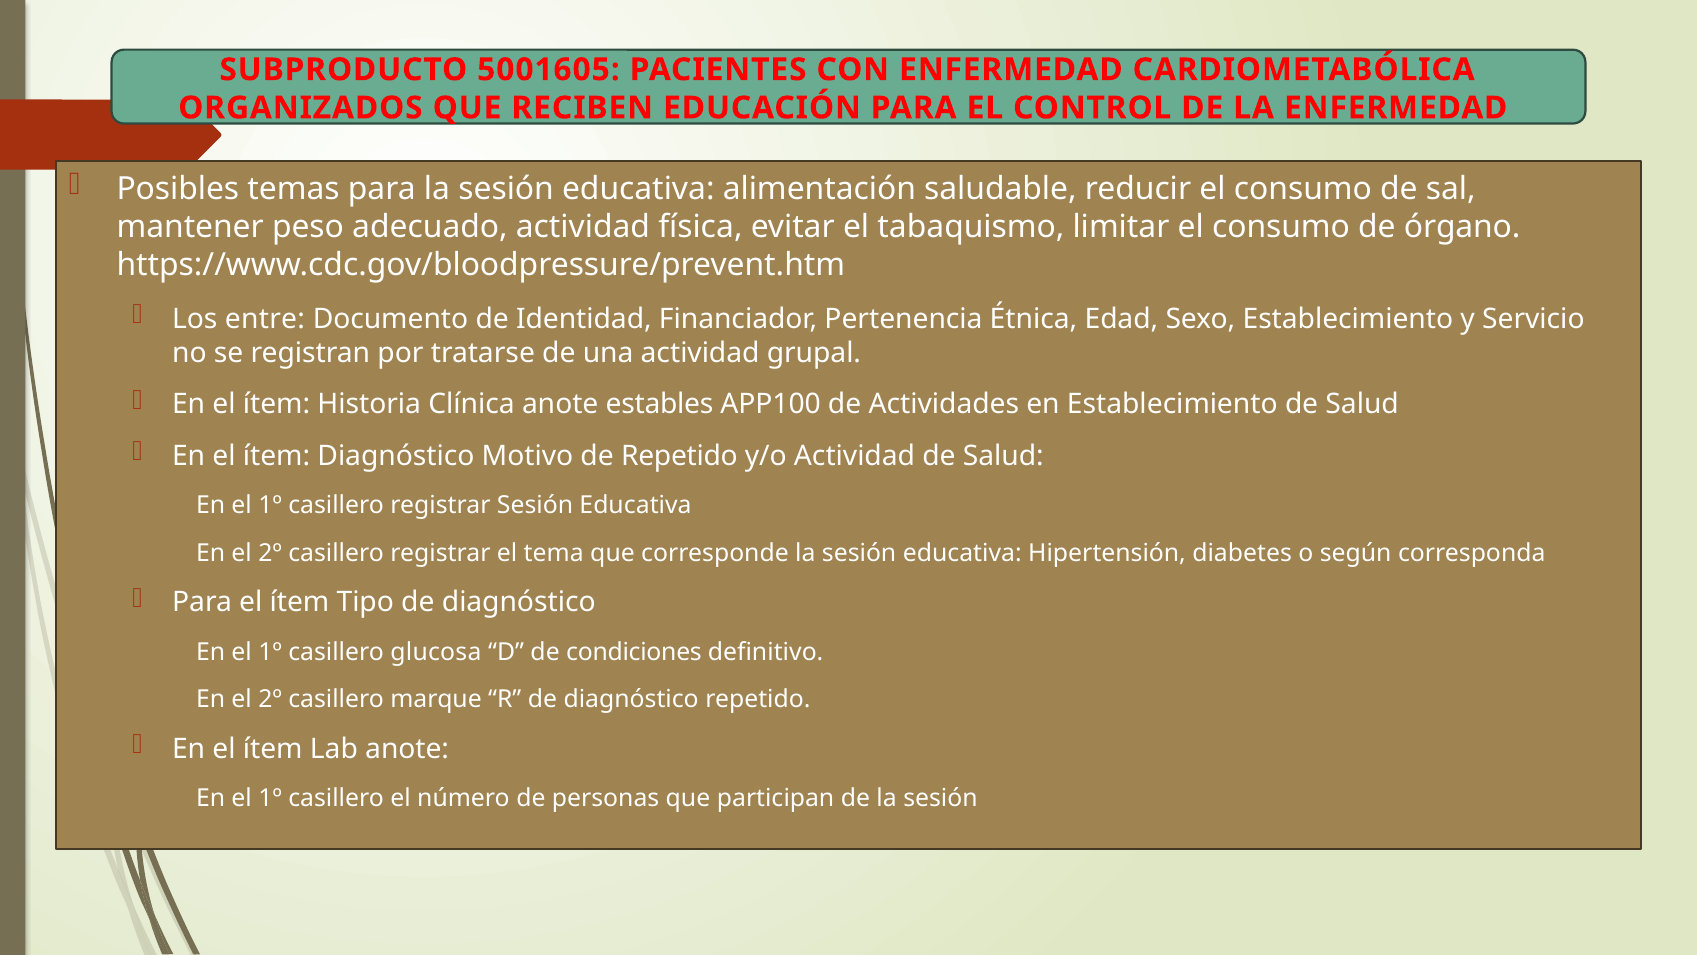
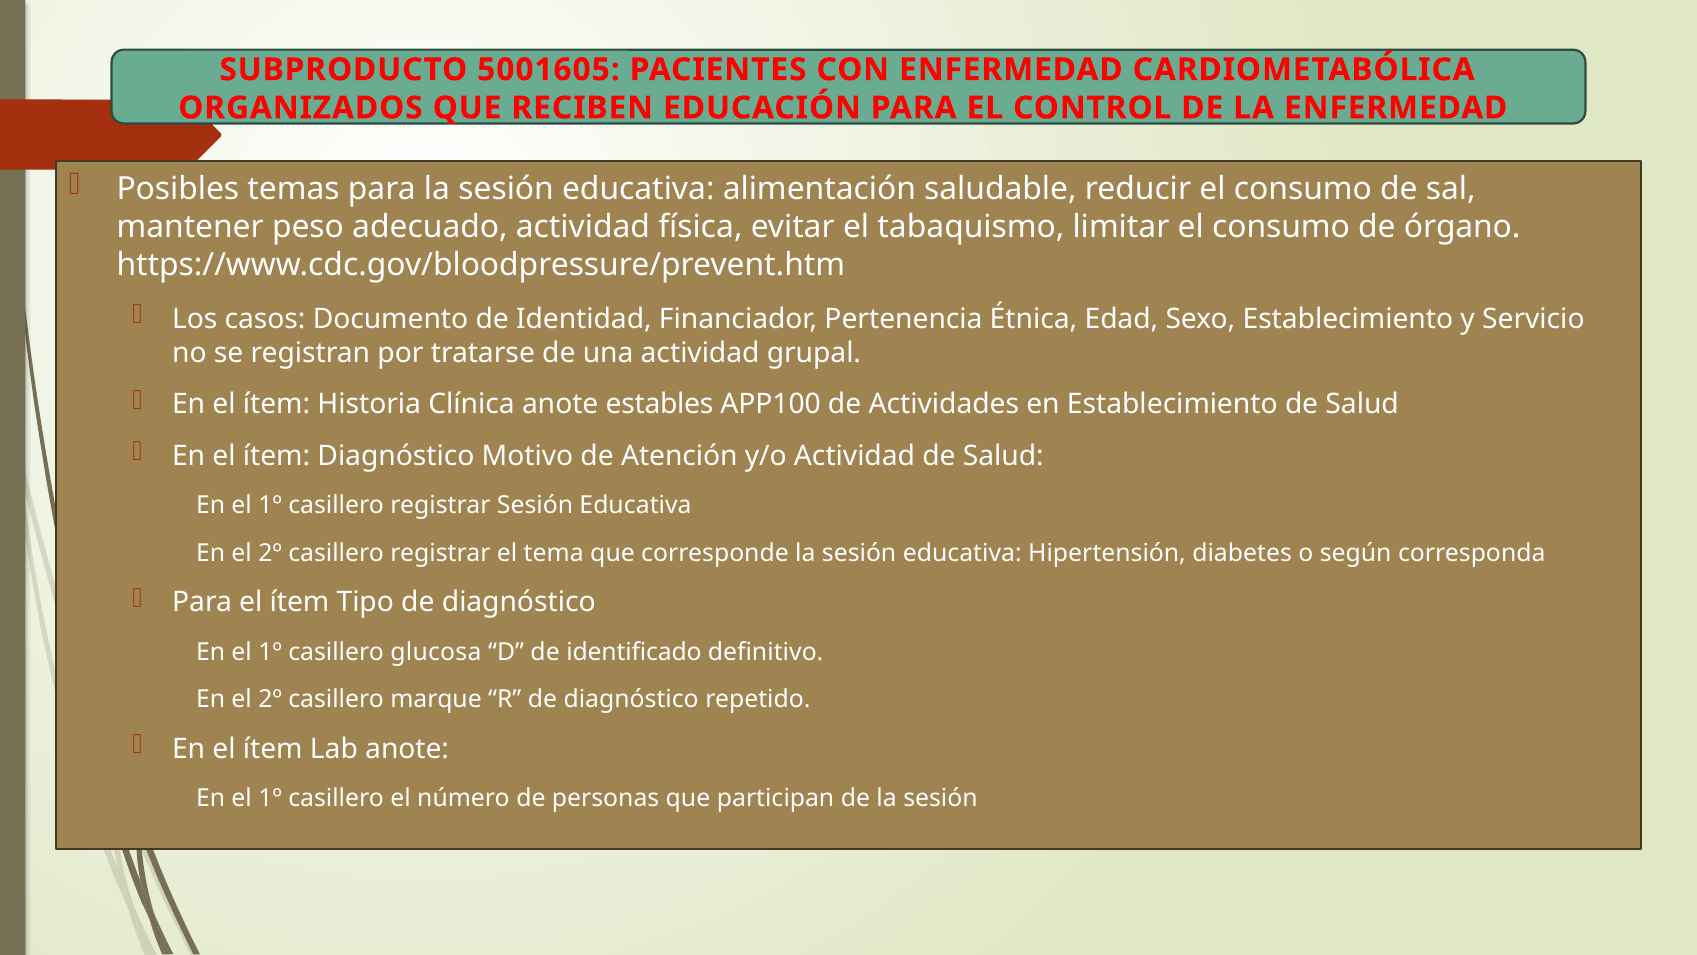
entre: entre -> casos
de Repetido: Repetido -> Atención
condiciones: condiciones -> identificado
